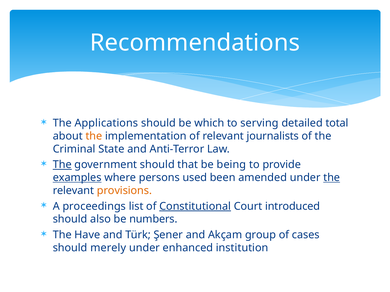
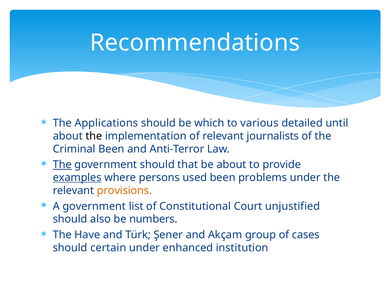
serving: serving -> various
total: total -> until
the at (94, 136) colour: orange -> black
Criminal State: State -> Been
be being: being -> about
amended: amended -> problems
the at (332, 178) underline: present -> none
A proceedings: proceedings -> government
Constitutional underline: present -> none
introduced: introduced -> unjustified
merely: merely -> certain
